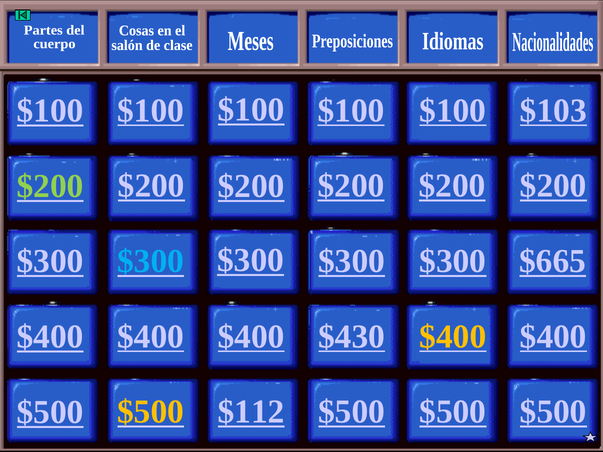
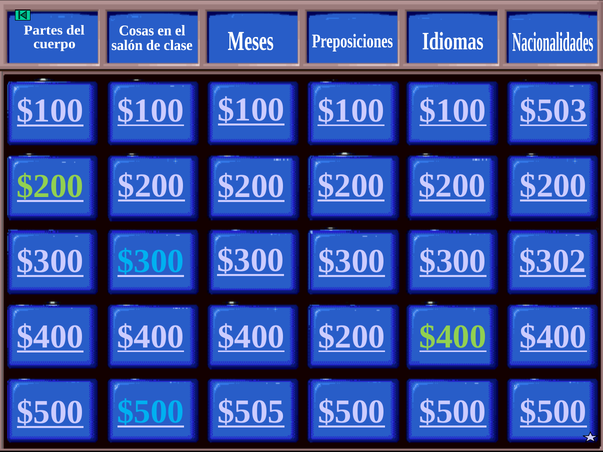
$103: $103 -> $503
$665: $665 -> $302
$430 at (352, 337): $430 -> $200
$400 at (453, 337) colour: yellow -> light green
$500 at (151, 412) colour: yellow -> light blue
$112: $112 -> $505
